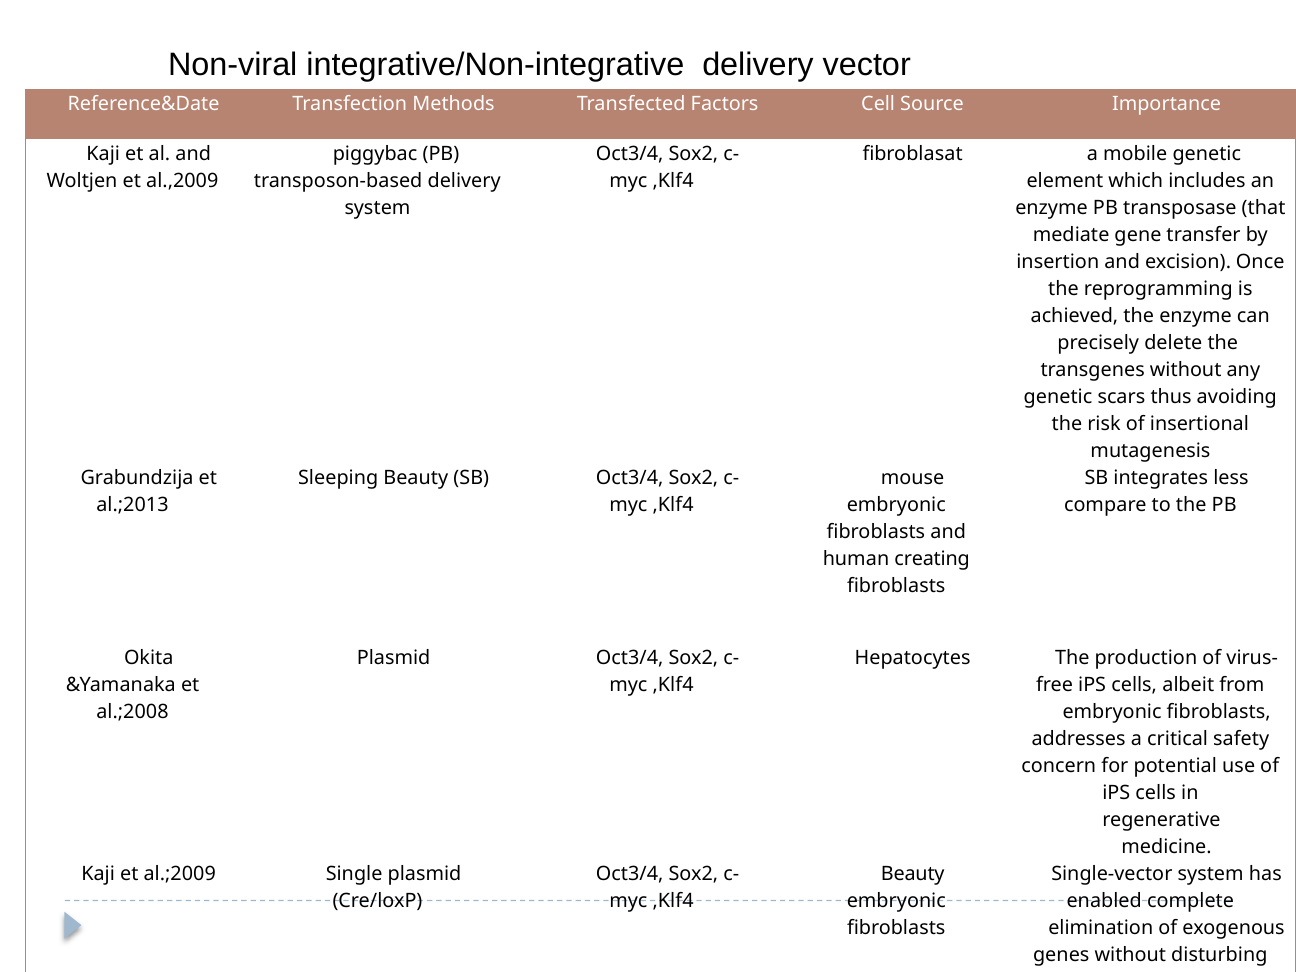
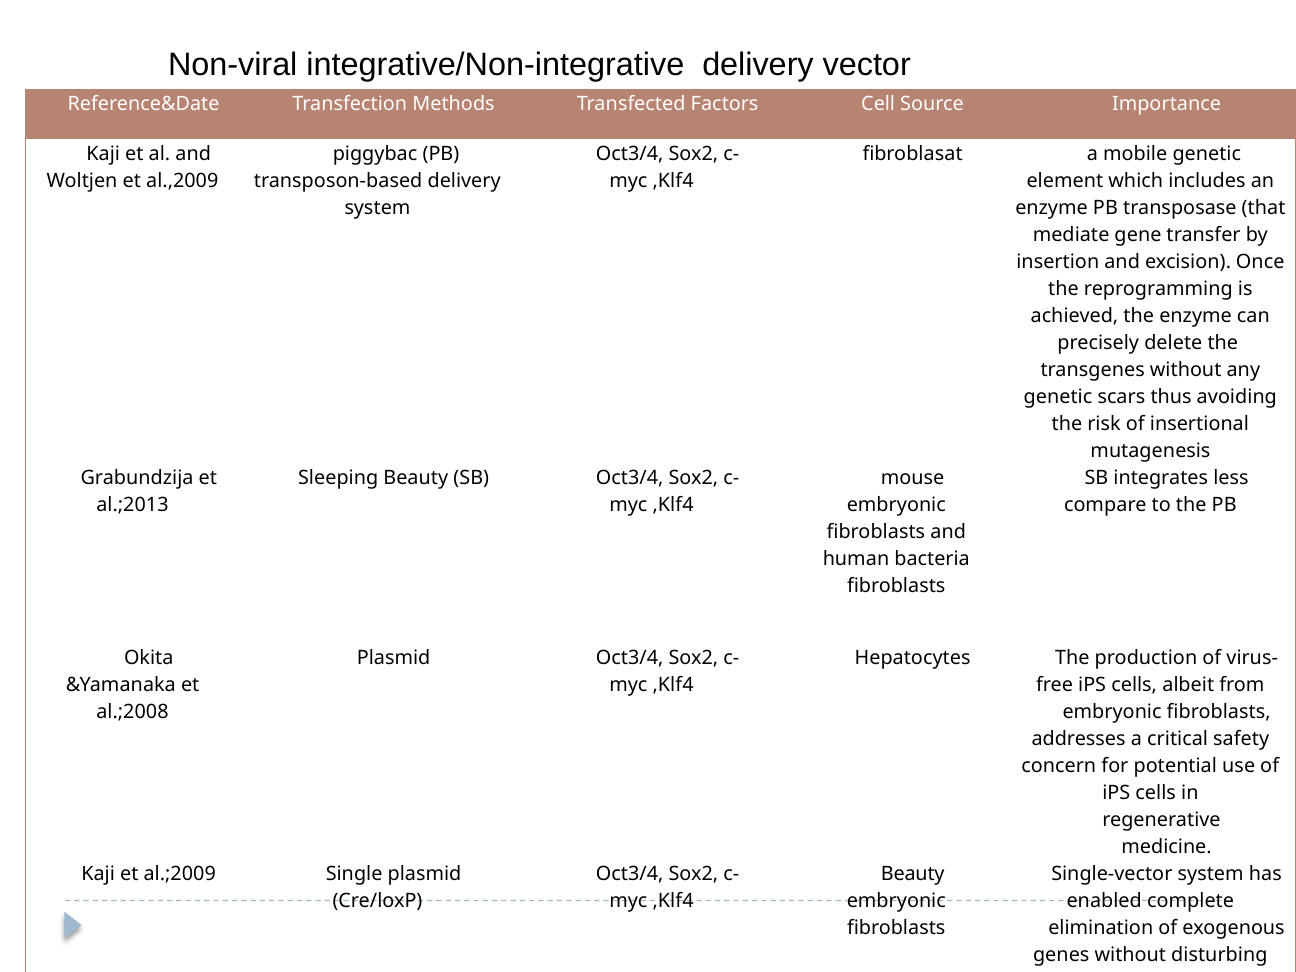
creating: creating -> bacteria
